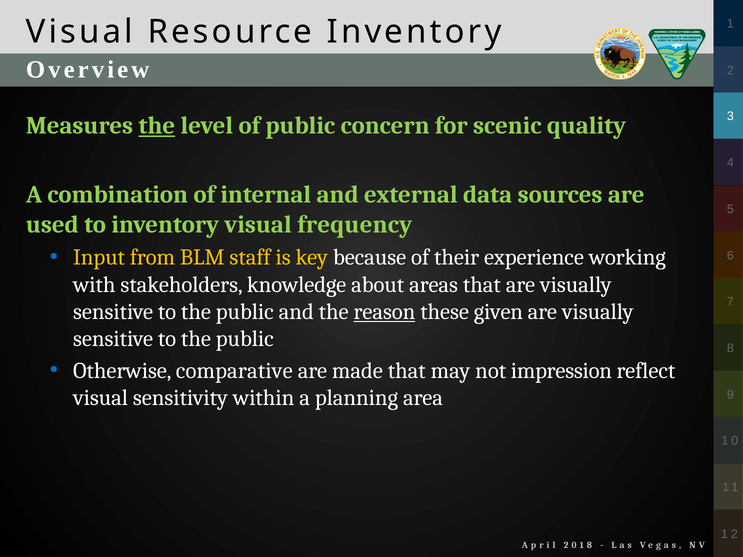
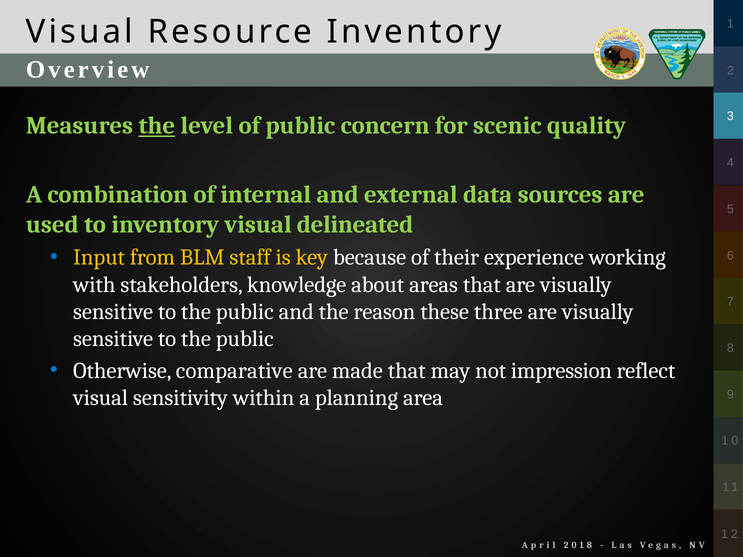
frequency: frequency -> delineated
reason underline: present -> none
given: given -> three
